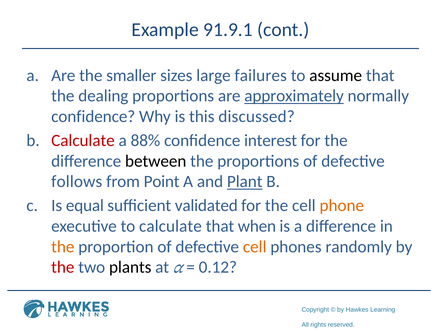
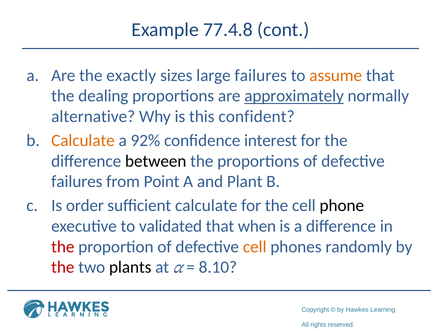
91.9.1: 91.9.1 -> 77.4.8
smaller: smaller -> exactly
assume colour: black -> orange
confidence at (93, 116): confidence -> alternative
discussed: discussed -> confident
Calculate at (83, 140) colour: red -> orange
88%: 88% -> 92%
follows at (77, 182): follows -> failures
Plant underline: present -> none
equal: equal -> order
sufficient validated: validated -> calculate
phone colour: orange -> black
to calculate: calculate -> validated
the at (63, 247) colour: orange -> red
0.12: 0.12 -> 8.10
